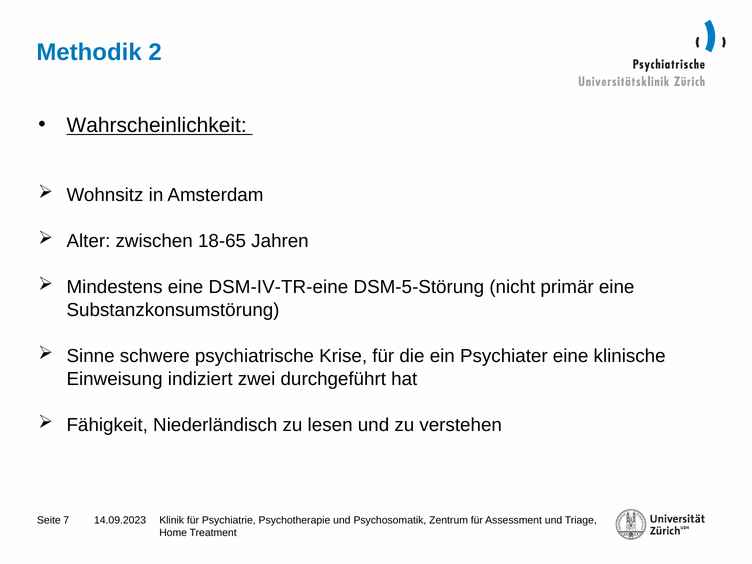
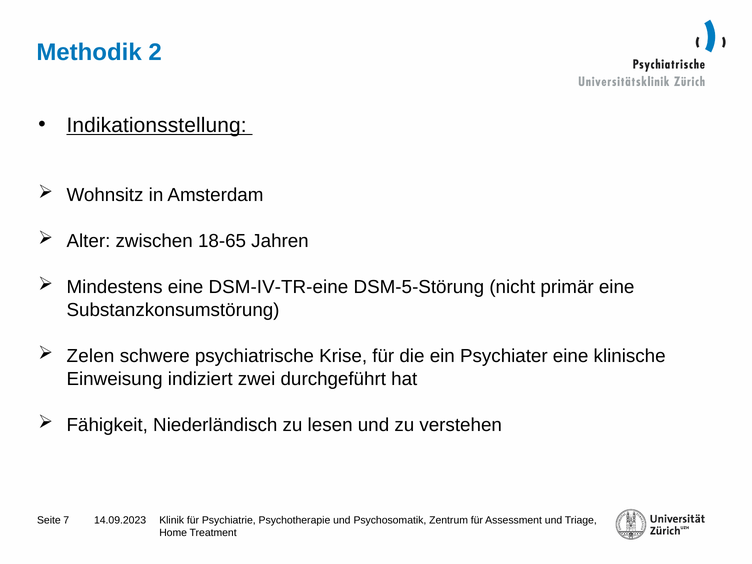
Wahrscheinlichkeit: Wahrscheinlichkeit -> Indikationsstellung
Sinne: Sinne -> Zelen
